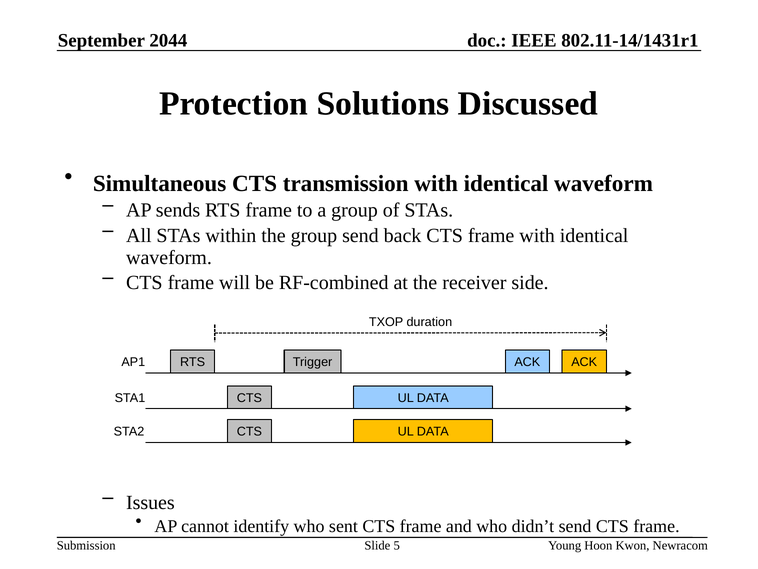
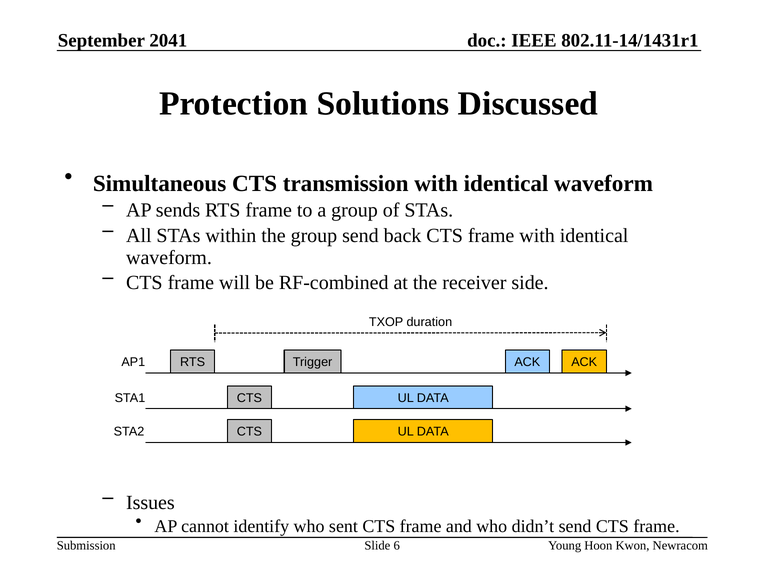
2044: 2044 -> 2041
5: 5 -> 6
